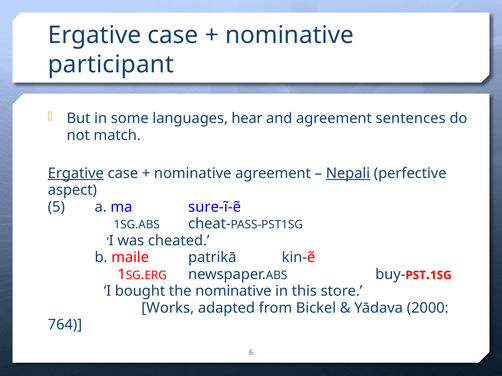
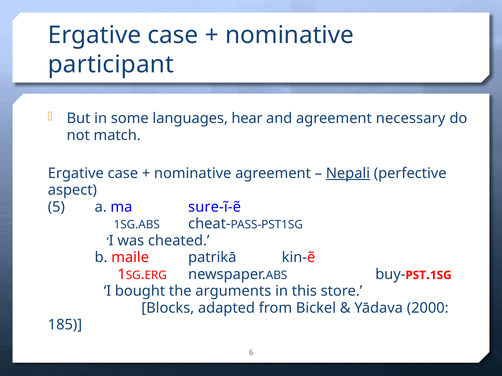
sentences: sentences -> necessary
Ergative at (76, 173) underline: present -> none
the nominative: nominative -> arguments
Works: Works -> Blocks
764: 764 -> 185
